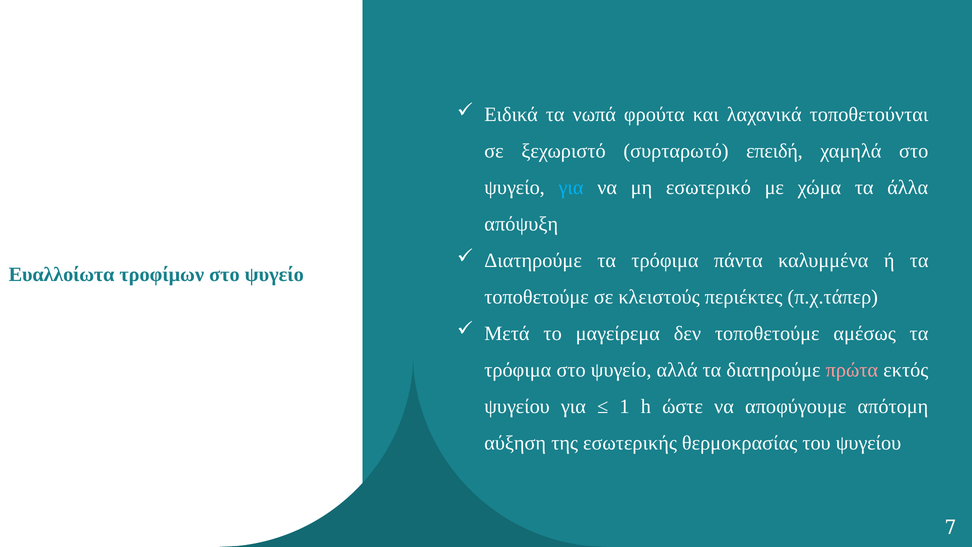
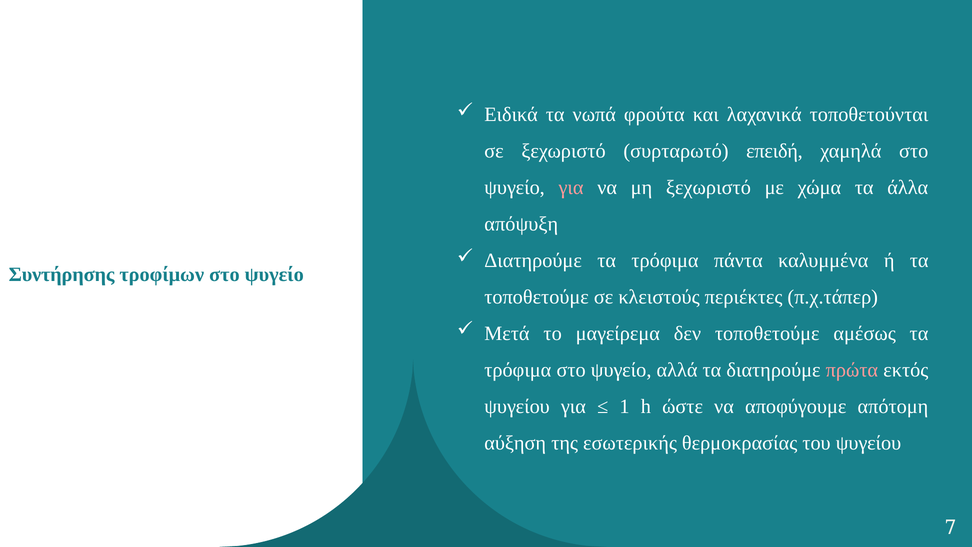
για at (571, 188) colour: light blue -> pink
μη εσωτερικό: εσωτερικό -> ξεχωριστό
Ευαλλοίωτα: Ευαλλοίωτα -> Συντήρησης
